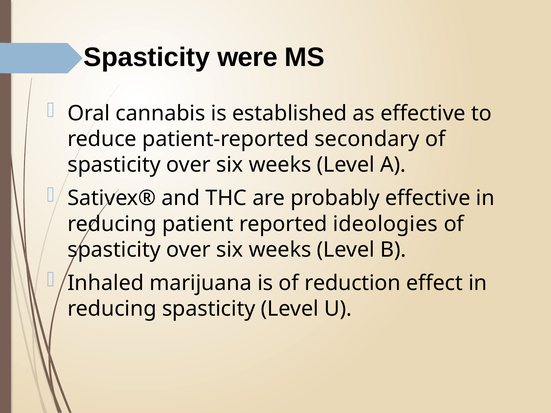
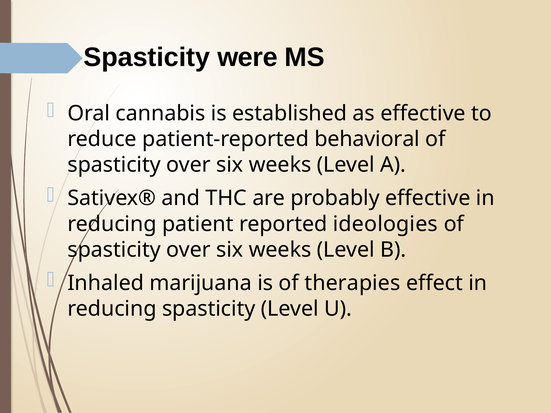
secondary: secondary -> behavioral
reduction: reduction -> therapies
